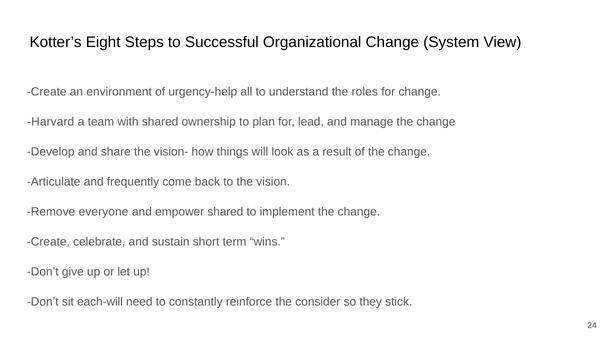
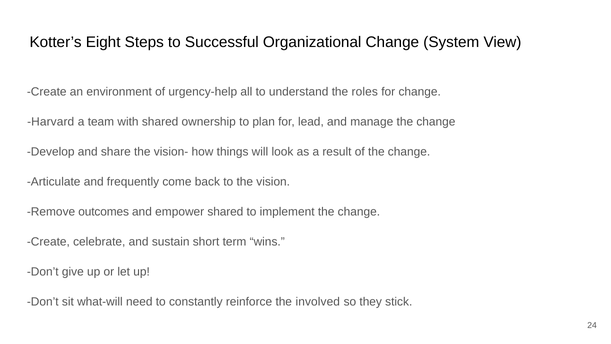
everyone: everyone -> outcomes
each-will: each-will -> what-will
consider: consider -> involved
